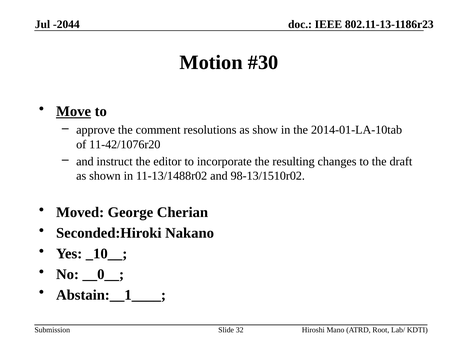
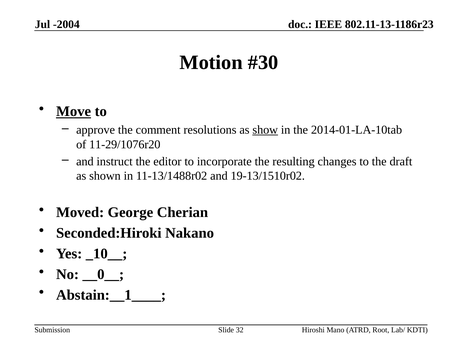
-2044: -2044 -> -2004
show underline: none -> present
11-42/1076r20: 11-42/1076r20 -> 11-29/1076r20
98-13/1510r02: 98-13/1510r02 -> 19-13/1510r02
